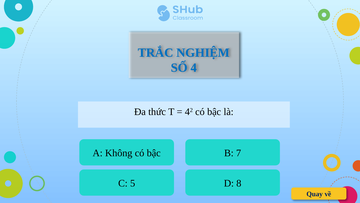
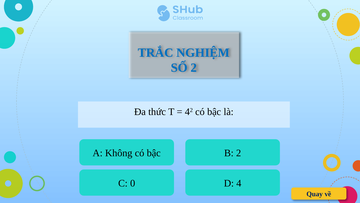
SỐ 4: 4 -> 2
B 7: 7 -> 2
5: 5 -> 0
8: 8 -> 4
